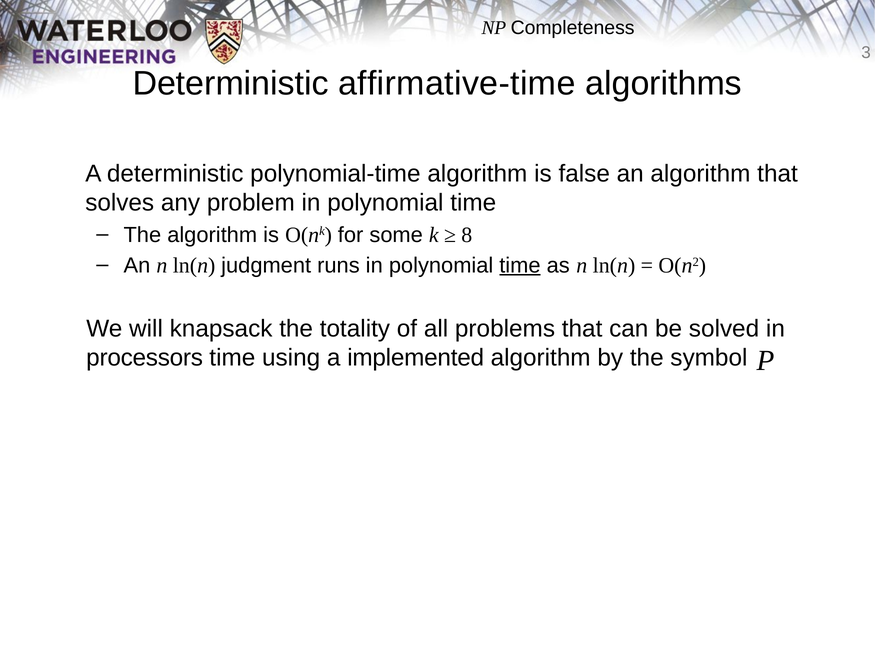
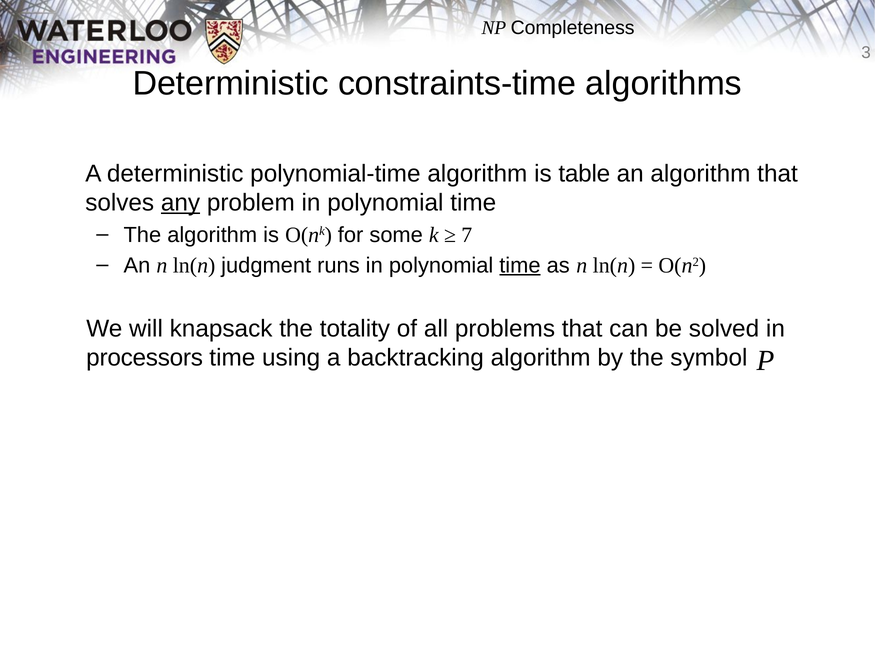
affirmative-time: affirmative-time -> constraints-time
false: false -> table
any underline: none -> present
8: 8 -> 7
implemented: implemented -> backtracking
